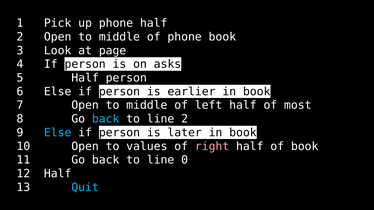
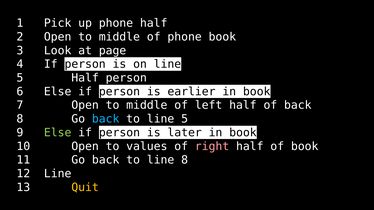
on asks: asks -> line
of most: most -> back
to line 2: 2 -> 5
Else at (58, 133) colour: light blue -> light green
line 0: 0 -> 8
12 Half: Half -> Line
Quit colour: light blue -> yellow
